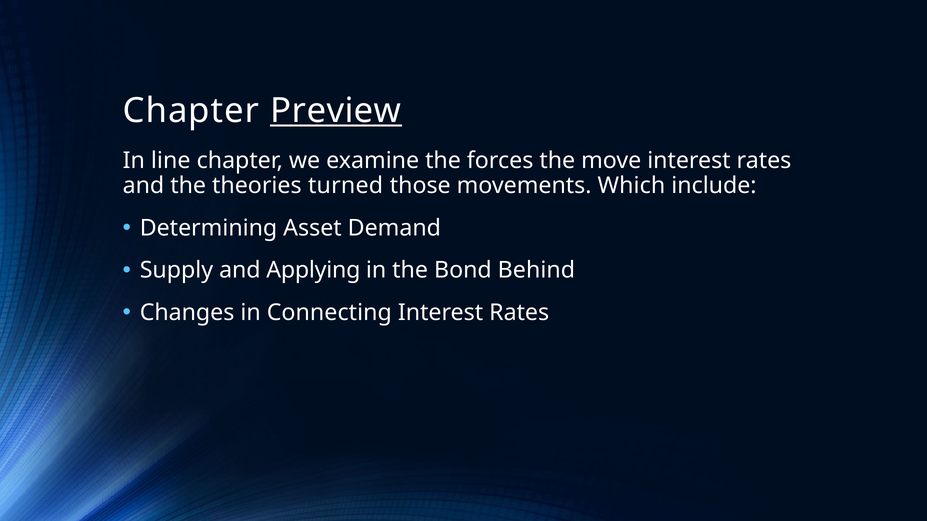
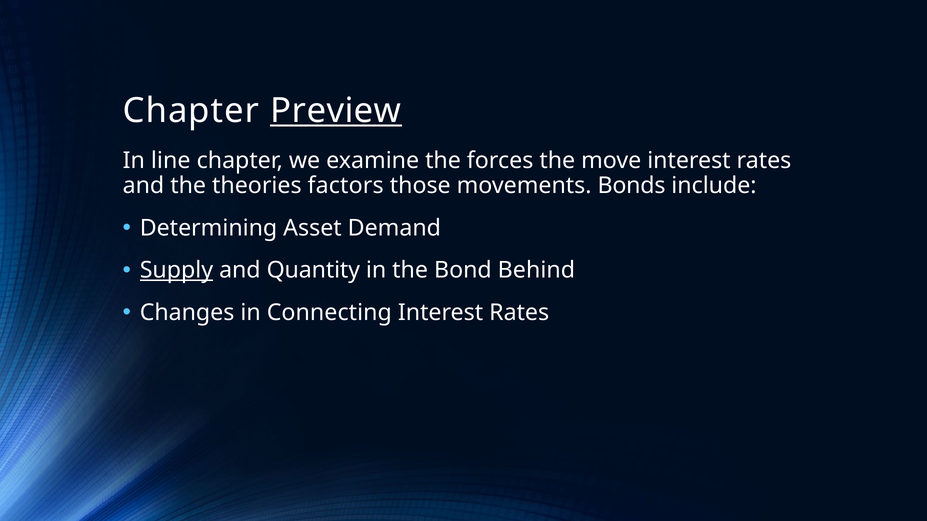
turned: turned -> factors
Which: Which -> Bonds
Supply underline: none -> present
Applying: Applying -> Quantity
